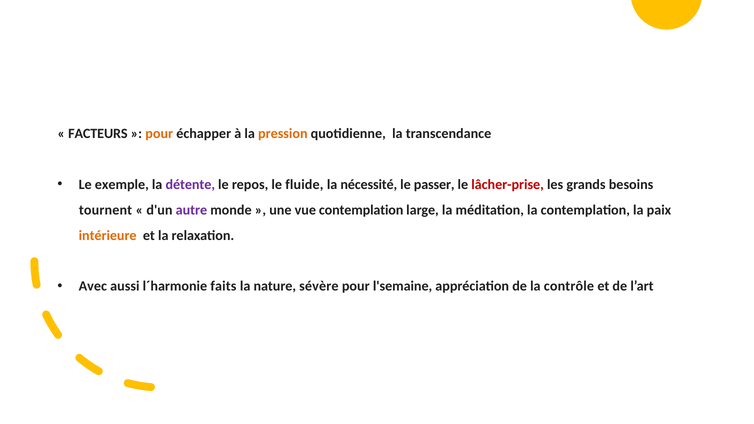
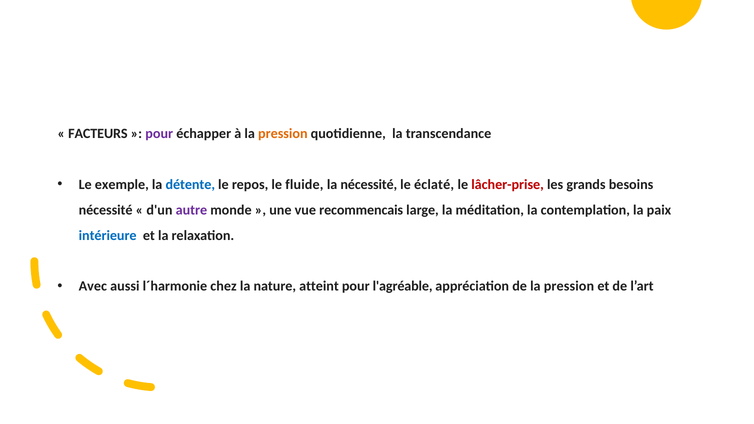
pour at (159, 134) colour: orange -> purple
détente colour: purple -> blue
passer: passer -> éclaté
tournent at (106, 210): tournent -> nécessité
vue contemplation: contemplation -> recommencais
intérieure colour: orange -> blue
faits: faits -> chez
sévère: sévère -> atteint
l'semaine: l'semaine -> l'agréable
de la contrôle: contrôle -> pression
